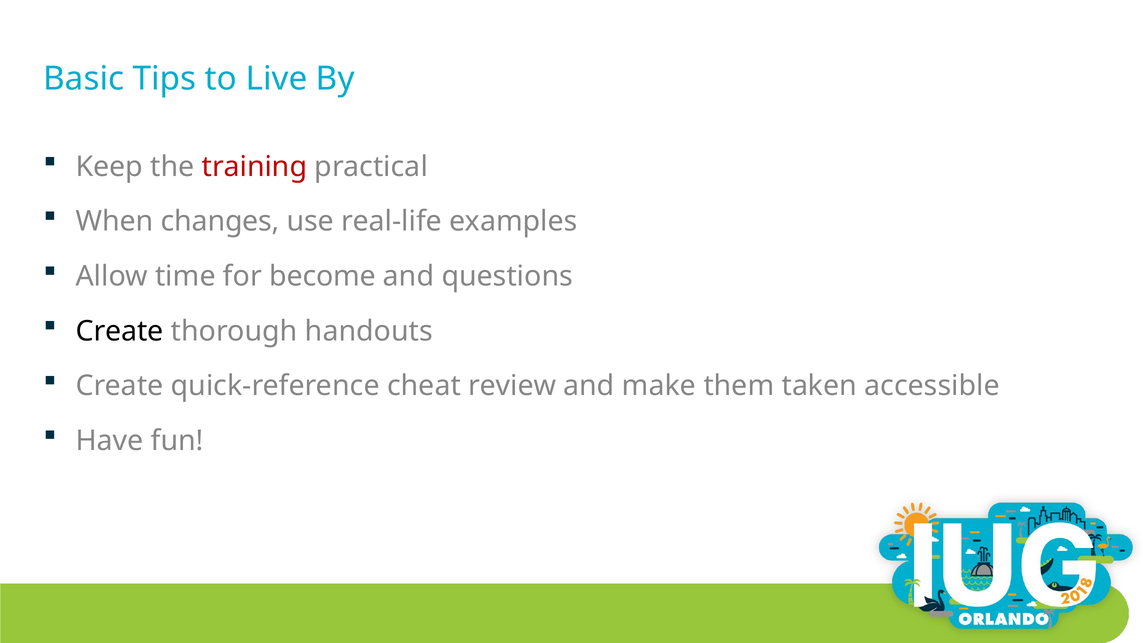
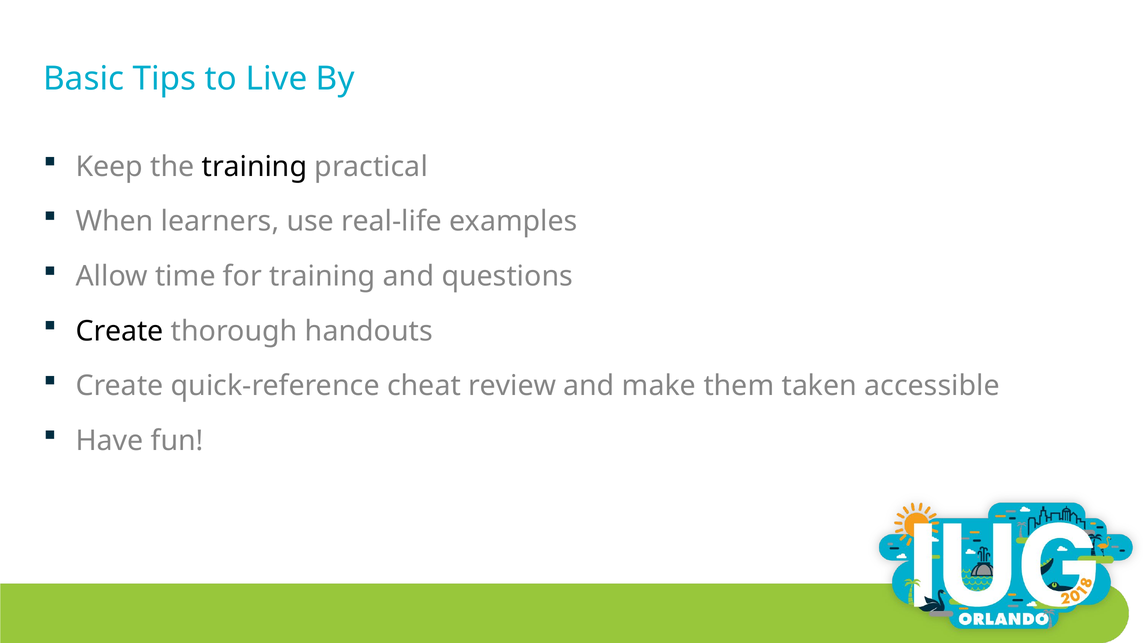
training at (255, 167) colour: red -> black
changes: changes -> learners
for become: become -> training
